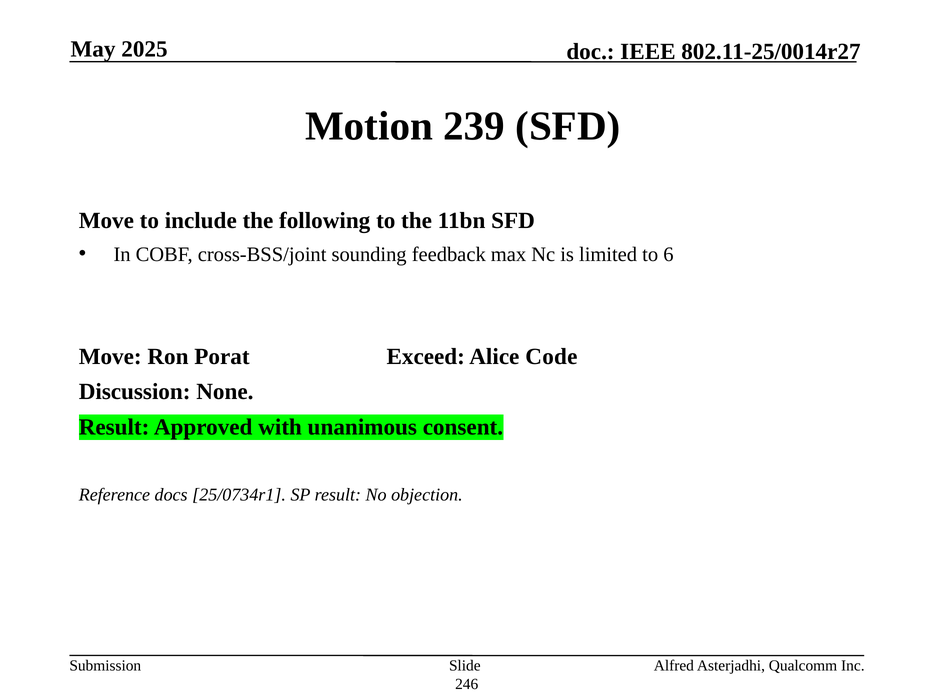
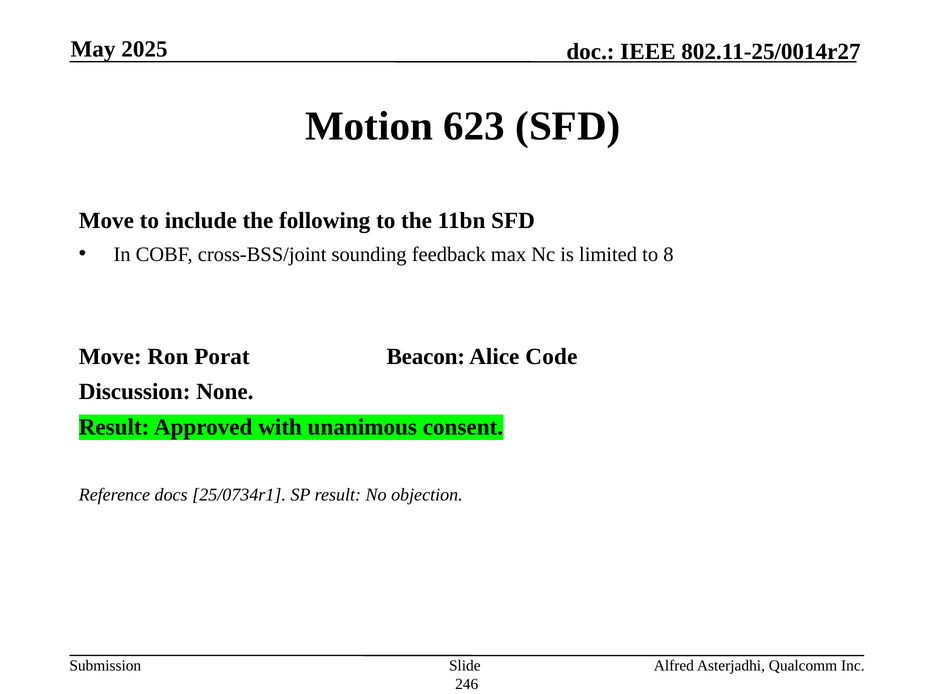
239: 239 -> 623
6: 6 -> 8
Exceed: Exceed -> Beacon
